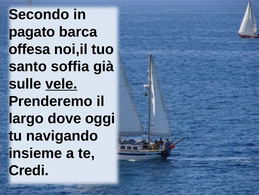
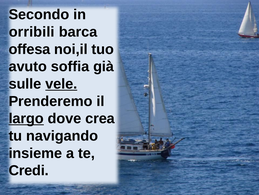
pagato: pagato -> orribili
santo: santo -> avuto
largo underline: none -> present
oggi: oggi -> crea
